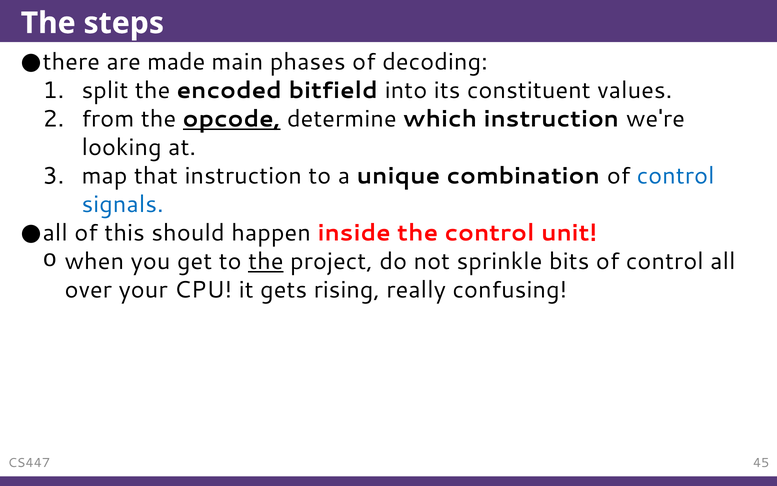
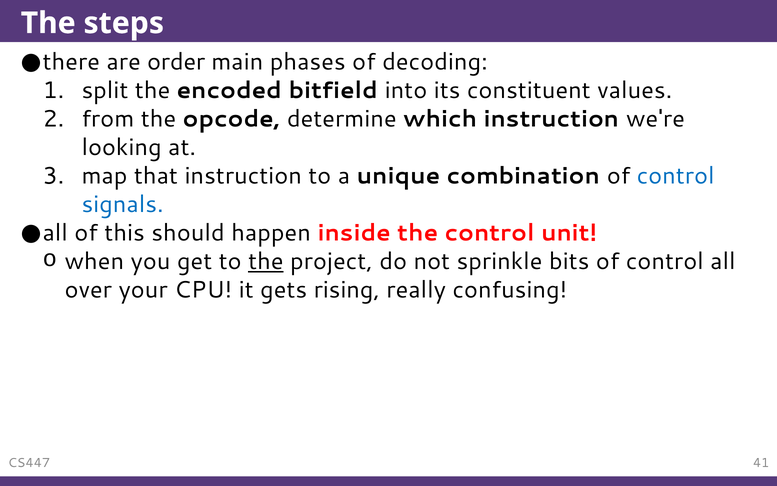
made: made -> order
opcode underline: present -> none
45: 45 -> 41
